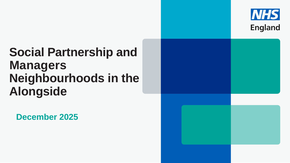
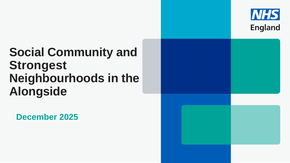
Partnership: Partnership -> Community
Managers: Managers -> Strongest
